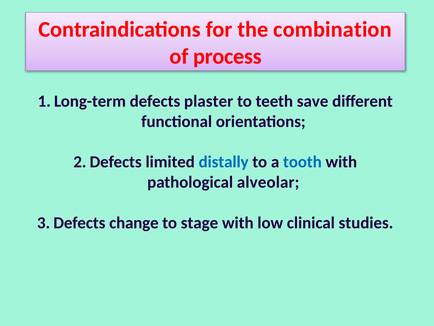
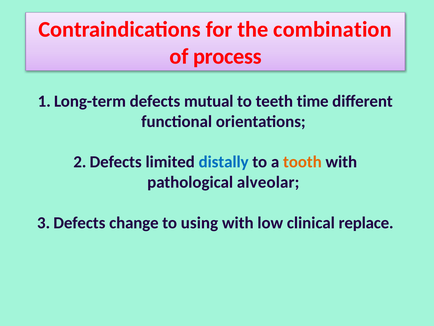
plaster: plaster -> mutual
save: save -> time
tooth colour: blue -> orange
stage: stage -> using
studies: studies -> replace
